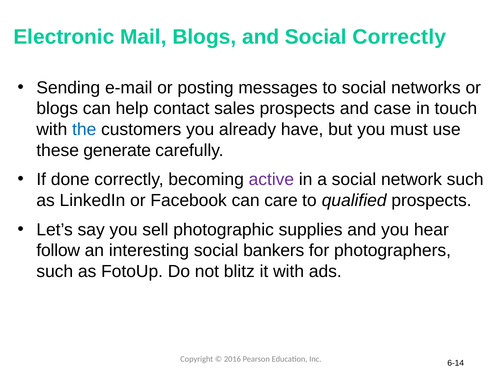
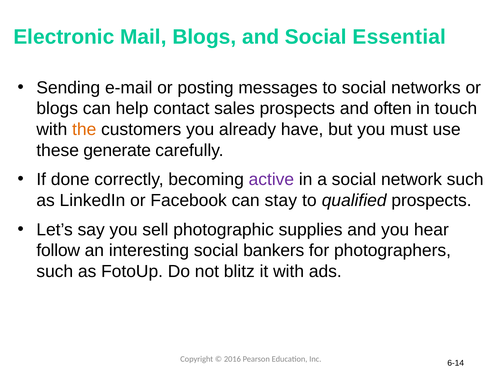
Social Correctly: Correctly -> Essential
case: case -> often
the colour: blue -> orange
care: care -> stay
